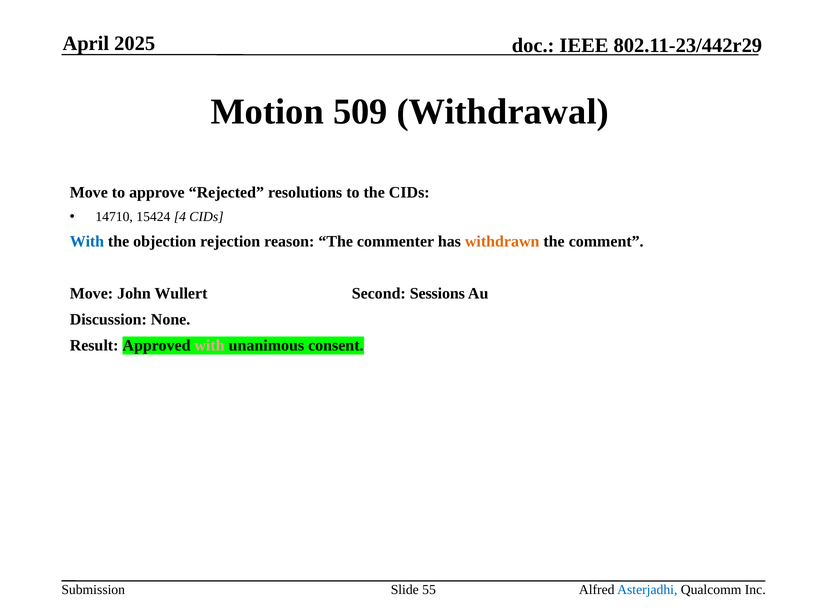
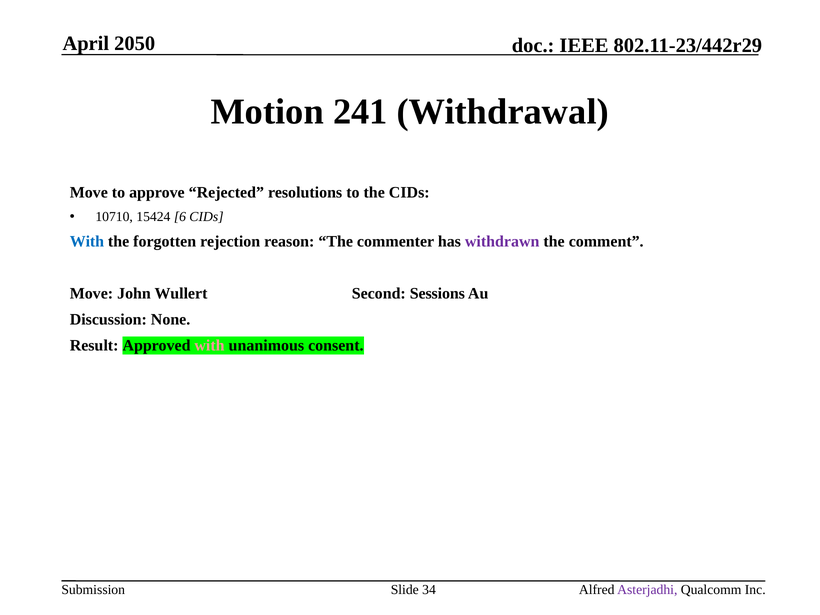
2025: 2025 -> 2050
509: 509 -> 241
14710: 14710 -> 10710
4: 4 -> 6
objection: objection -> forgotten
withdrawn colour: orange -> purple
55: 55 -> 34
Asterjadhi colour: blue -> purple
